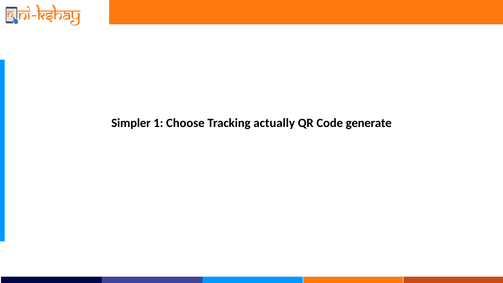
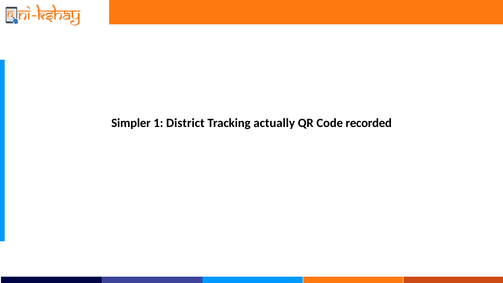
Choose: Choose -> District
generate: generate -> recorded
